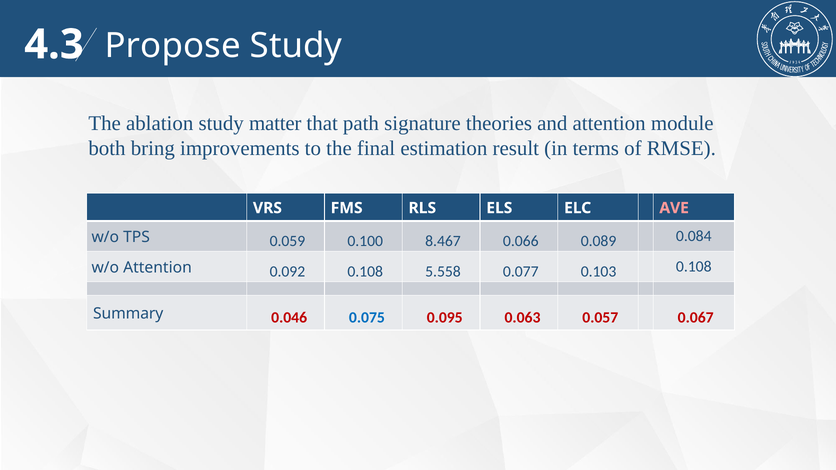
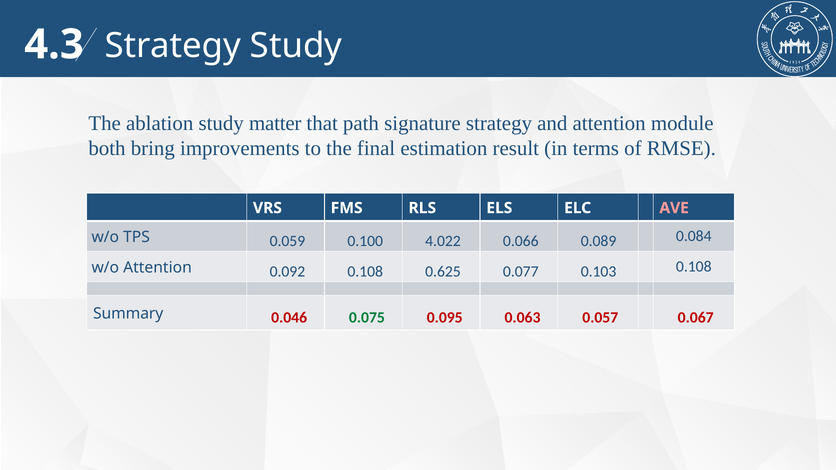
4.3 Propose: Propose -> Strategy
signature theories: theories -> strategy
8.467: 8.467 -> 4.022
5.558: 5.558 -> 0.625
0.075 colour: blue -> green
